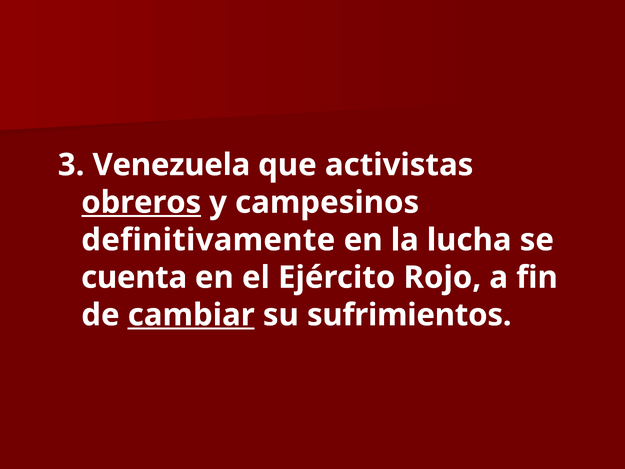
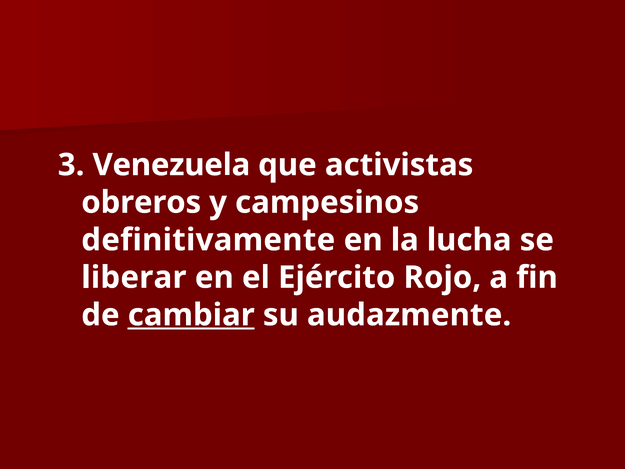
obreros underline: present -> none
cuenta: cuenta -> liberar
sufrimientos: sufrimientos -> audazmente
